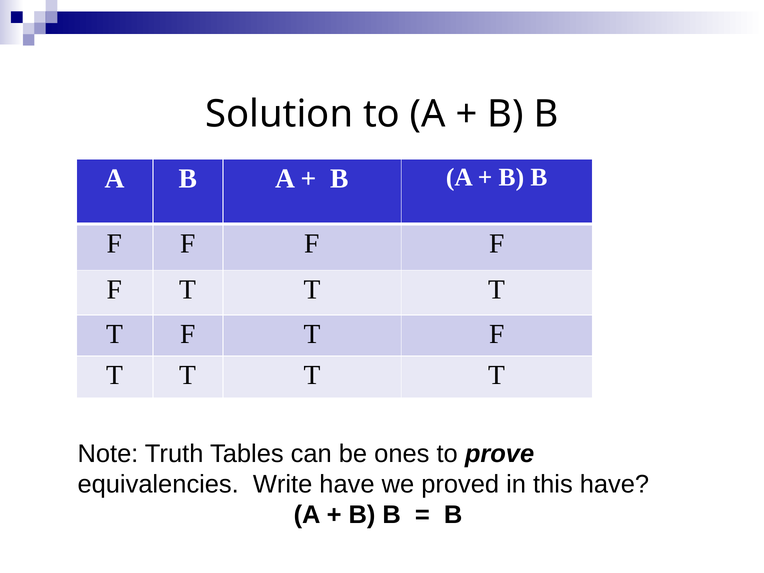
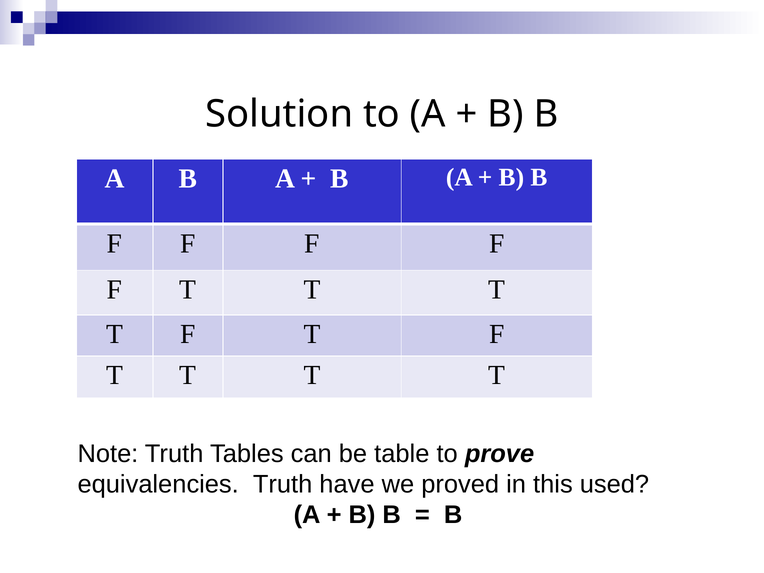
ones: ones -> table
equivalencies Write: Write -> Truth
this have: have -> used
